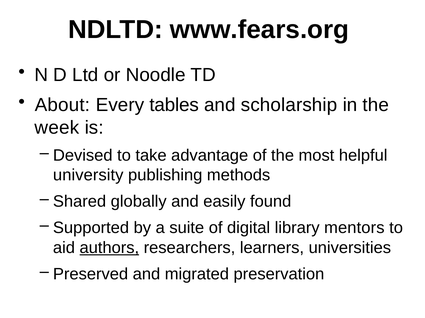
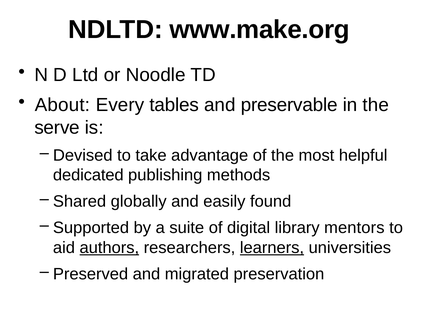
www.fears.org: www.fears.org -> www.make.org
scholarship: scholarship -> preservable
week: week -> serve
university: university -> dedicated
learners underline: none -> present
